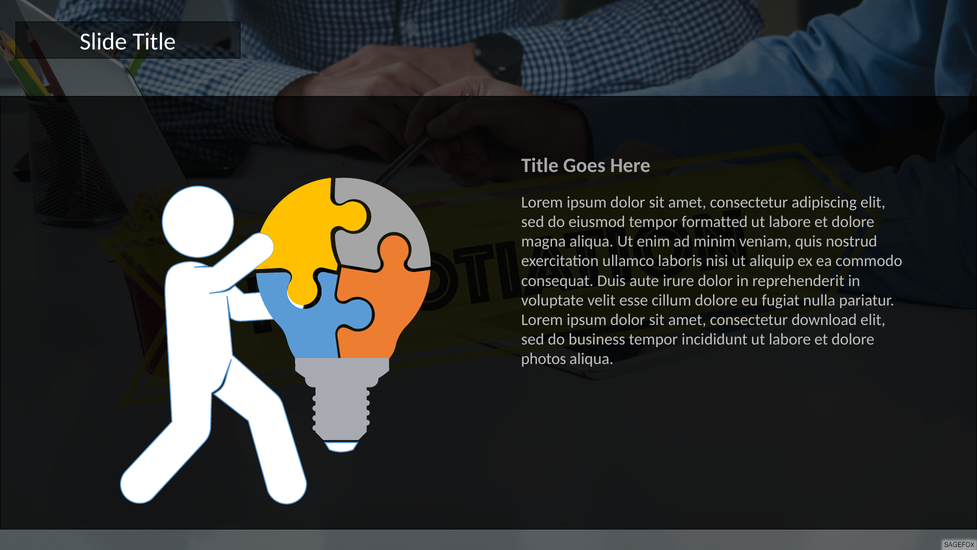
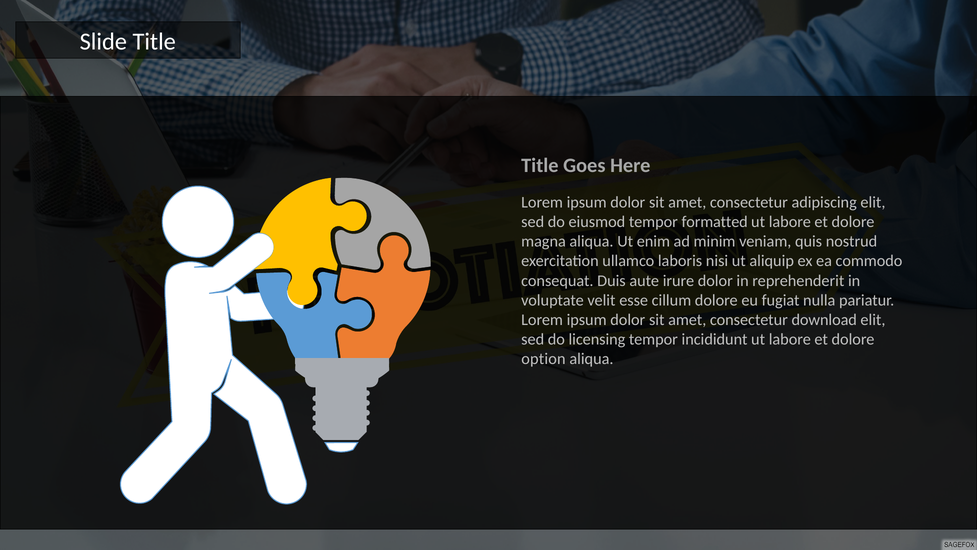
business: business -> licensing
photos: photos -> option
